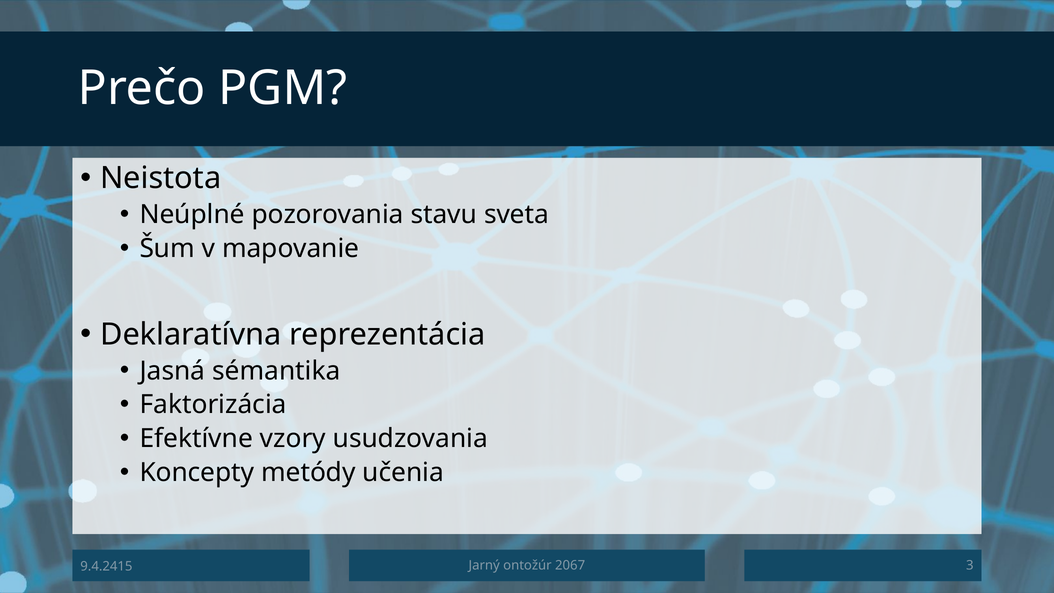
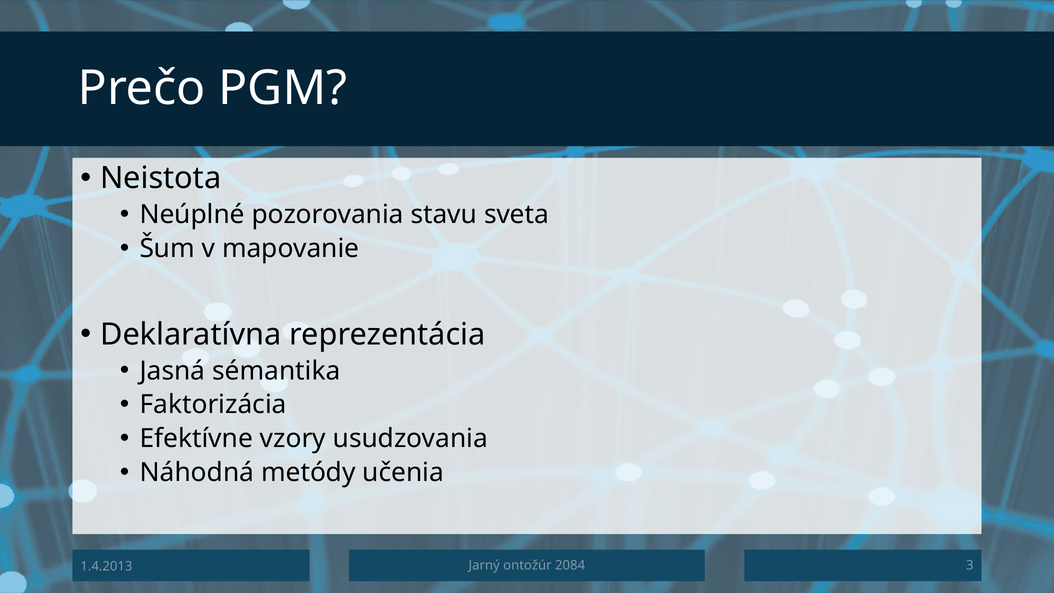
Koncepty: Koncepty -> Náhodná
2067: 2067 -> 2084
9.4.2415: 9.4.2415 -> 1.4.2013
